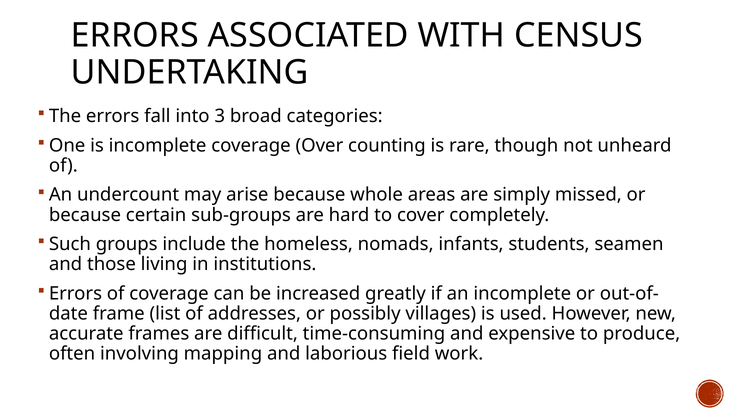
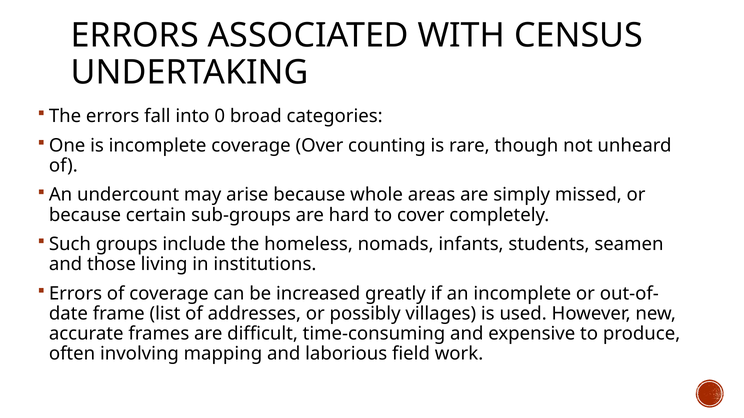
3: 3 -> 0
